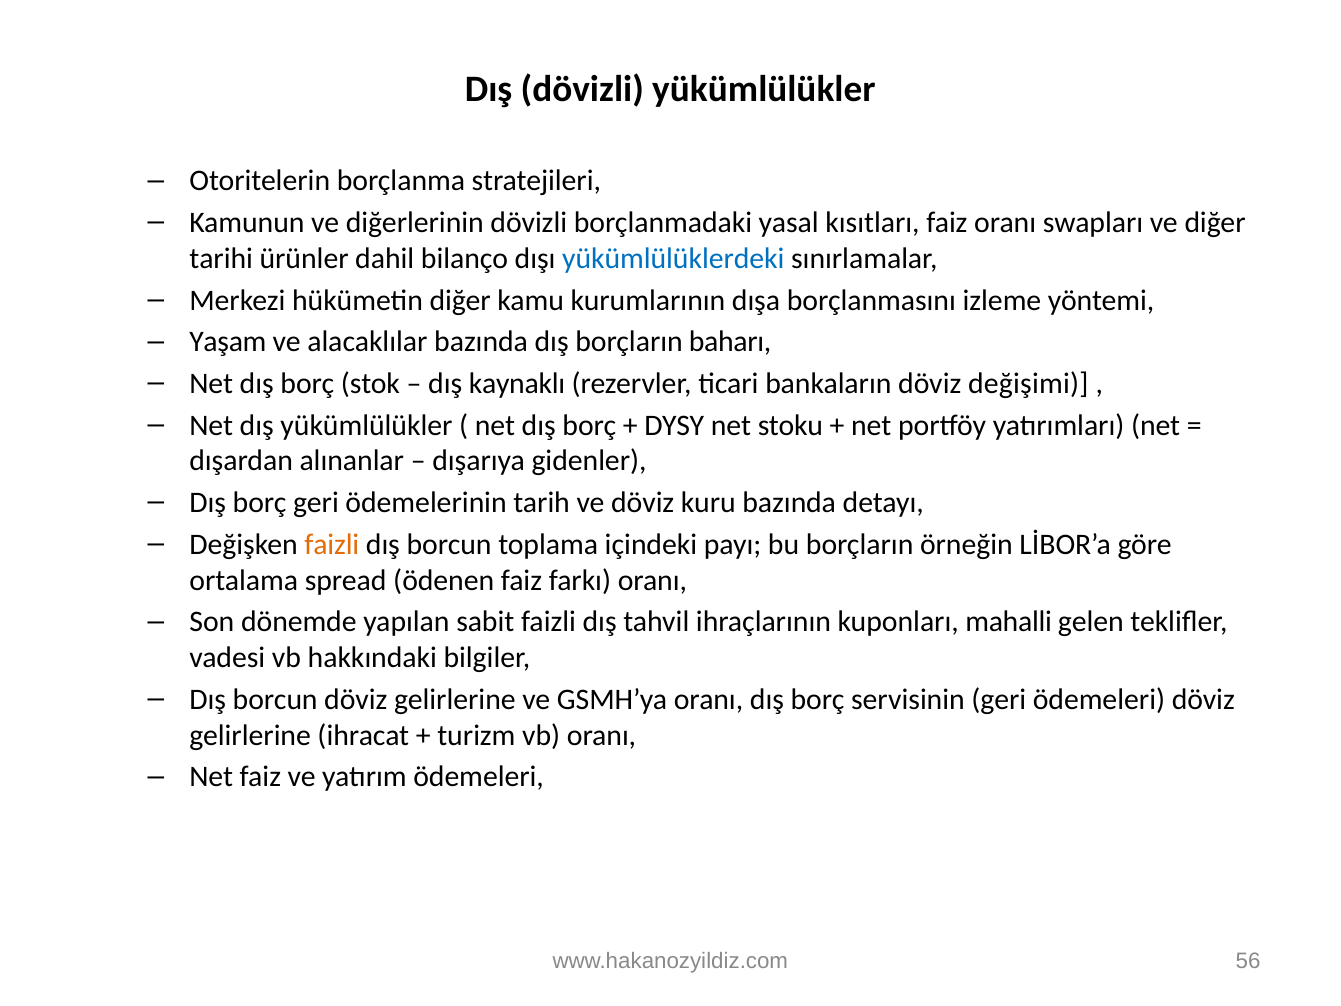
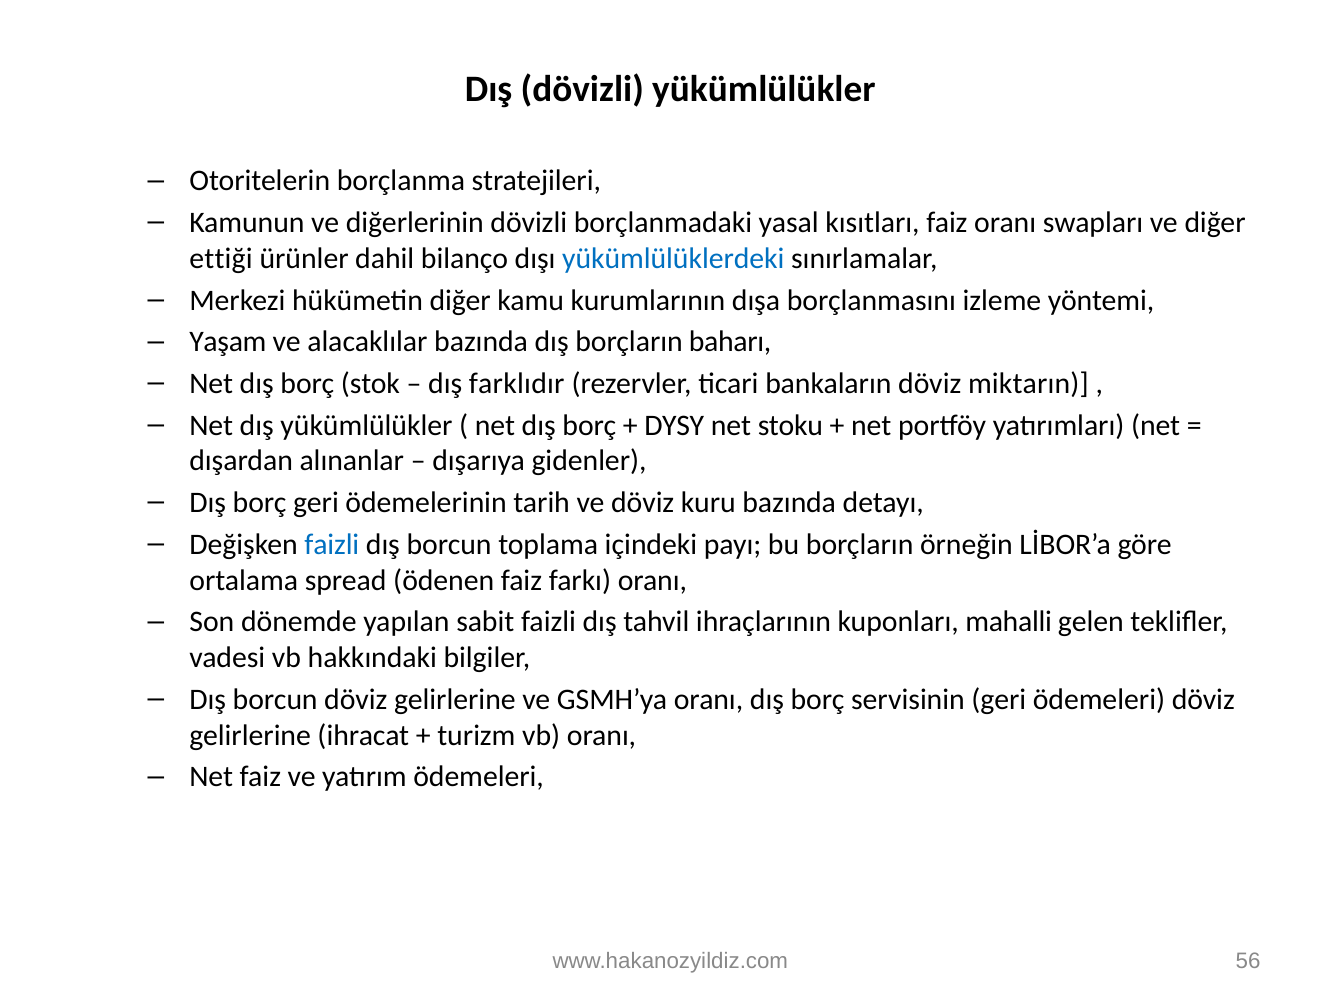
tarihi: tarihi -> ettiği
kaynaklı: kaynaklı -> farklıdır
değişimi: değişimi -> miktarın
faizli at (332, 544) colour: orange -> blue
